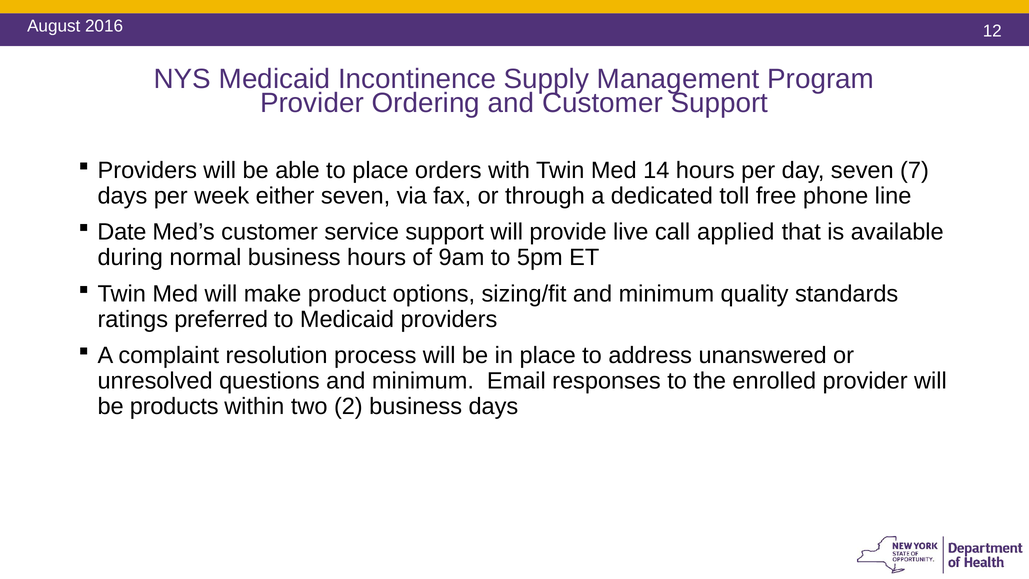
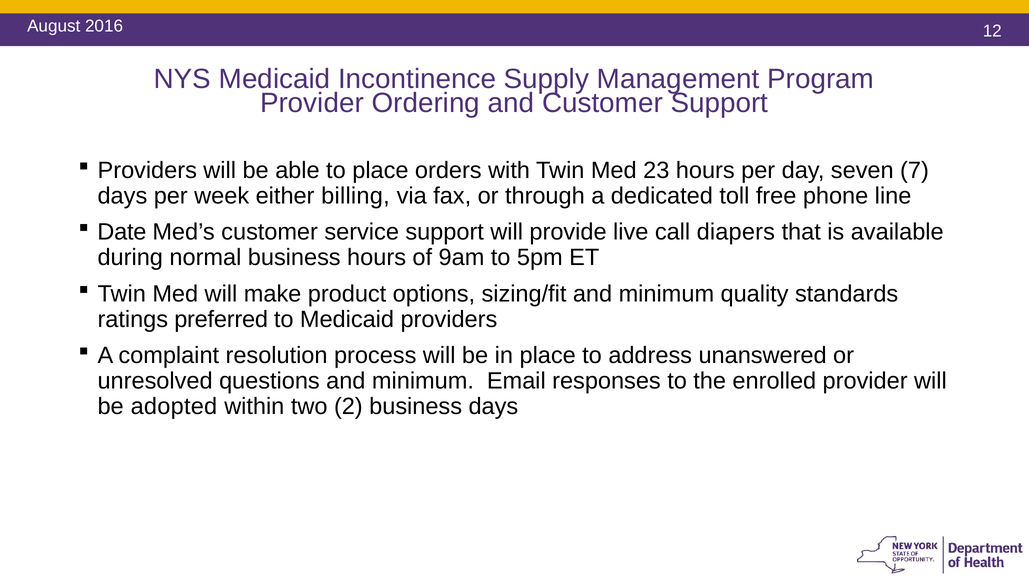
14: 14 -> 23
either seven: seven -> billing
applied: applied -> diapers
products: products -> adopted
